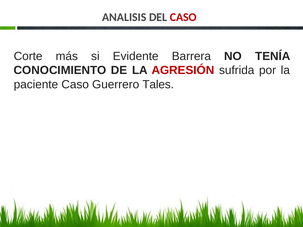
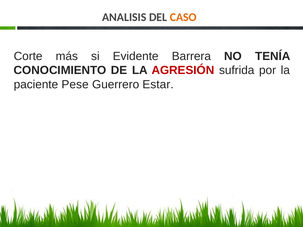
CASO at (183, 17) colour: red -> orange
paciente Caso: Caso -> Pese
Tales: Tales -> Estar
